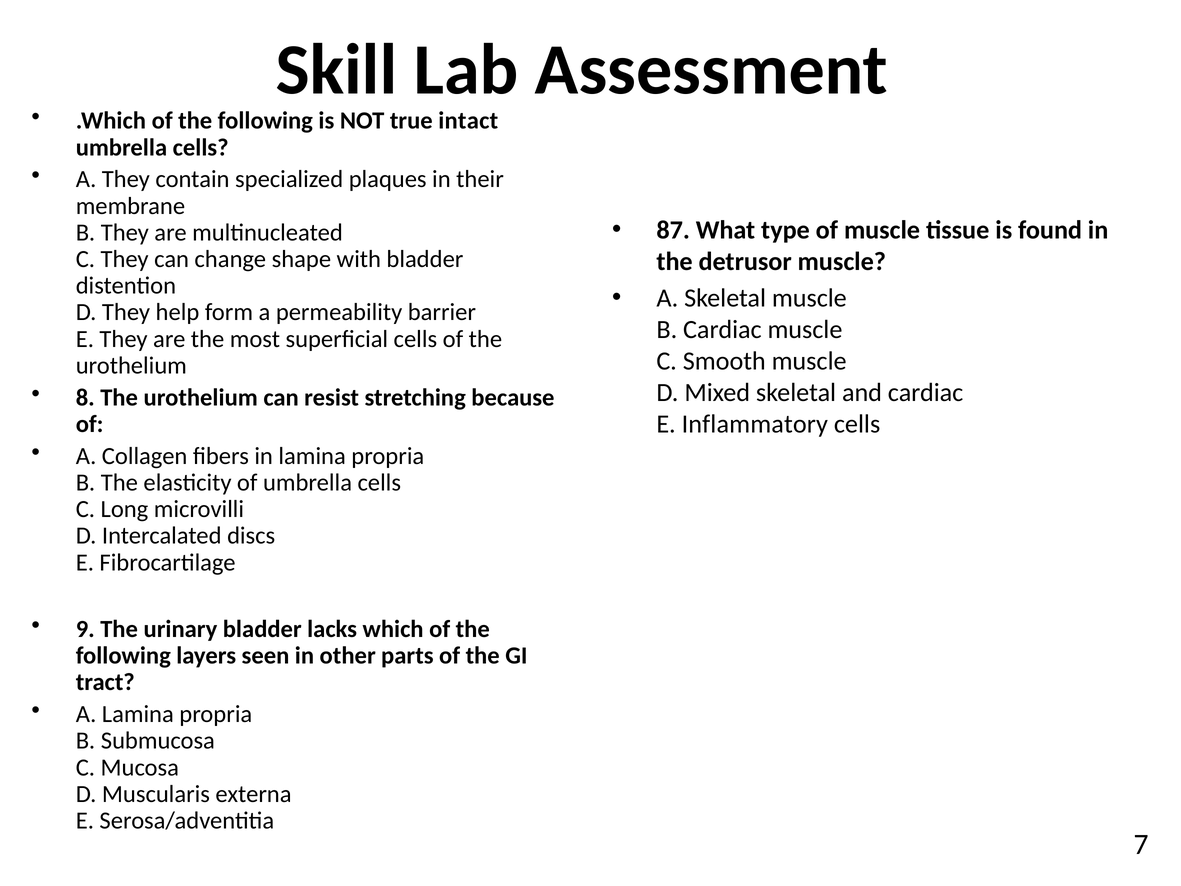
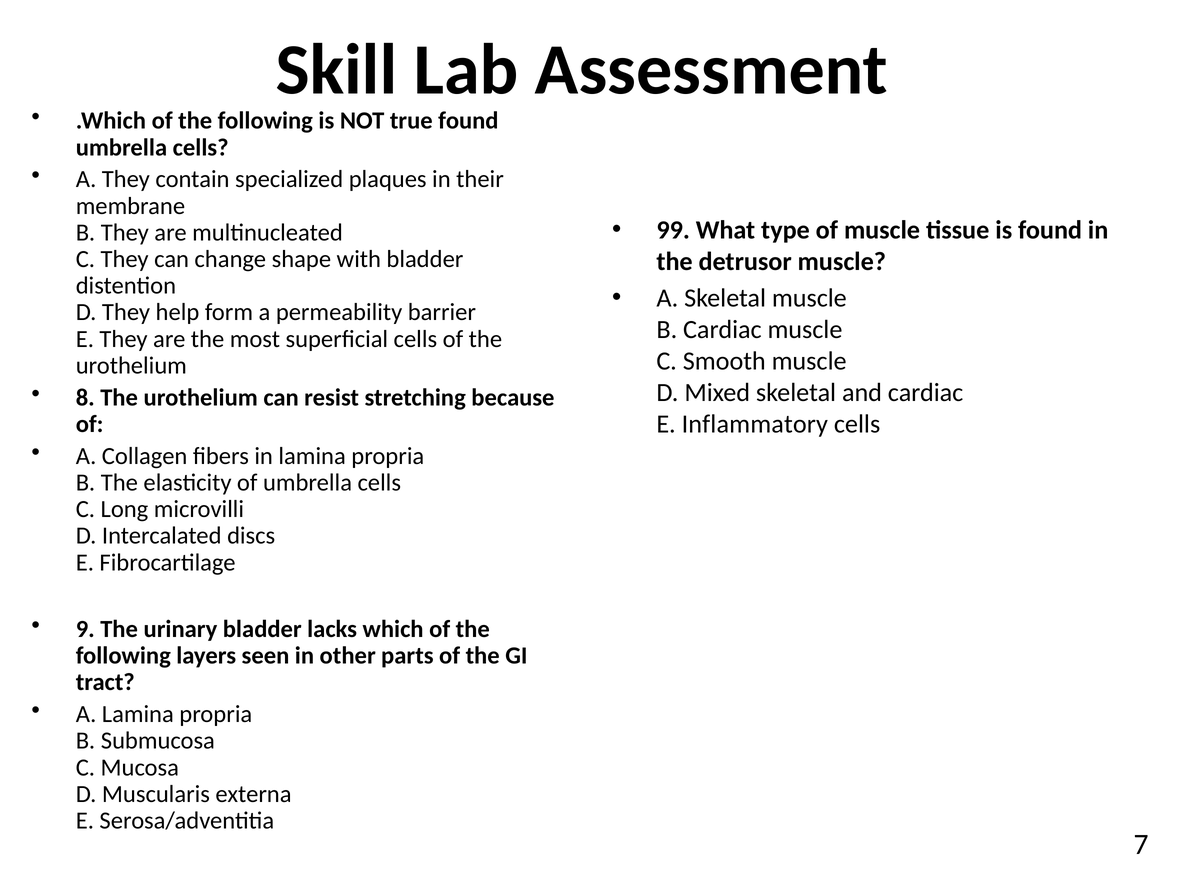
true intact: intact -> found
87: 87 -> 99
